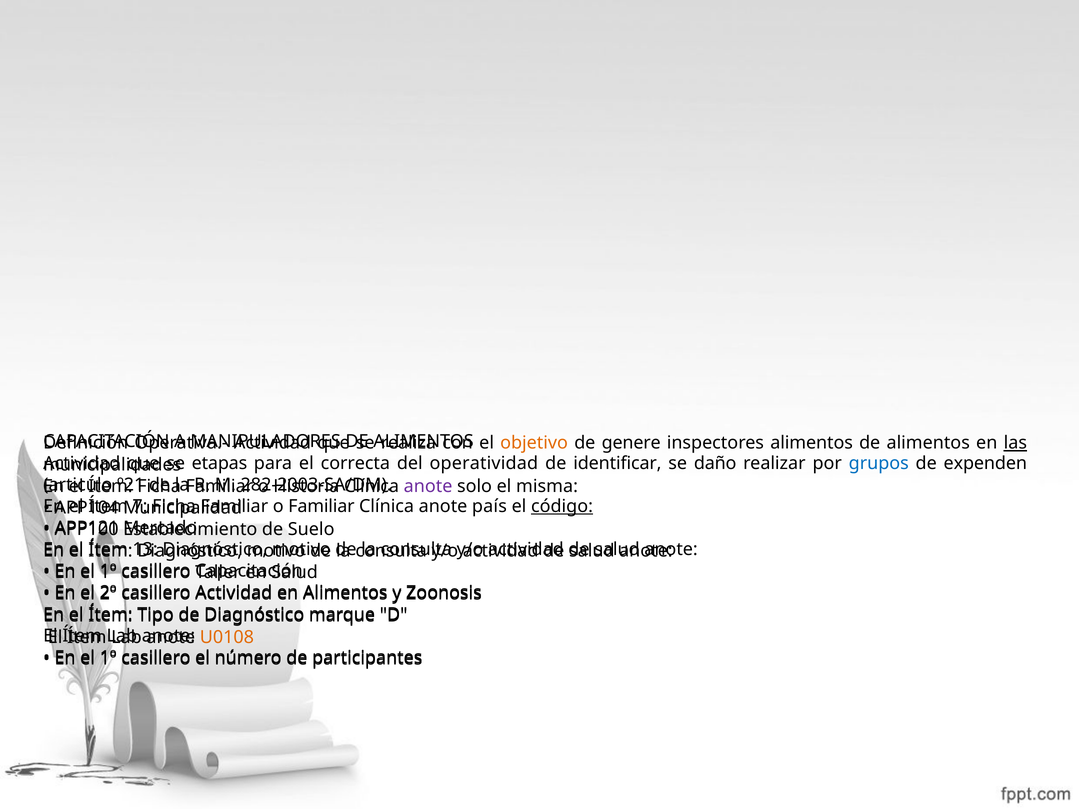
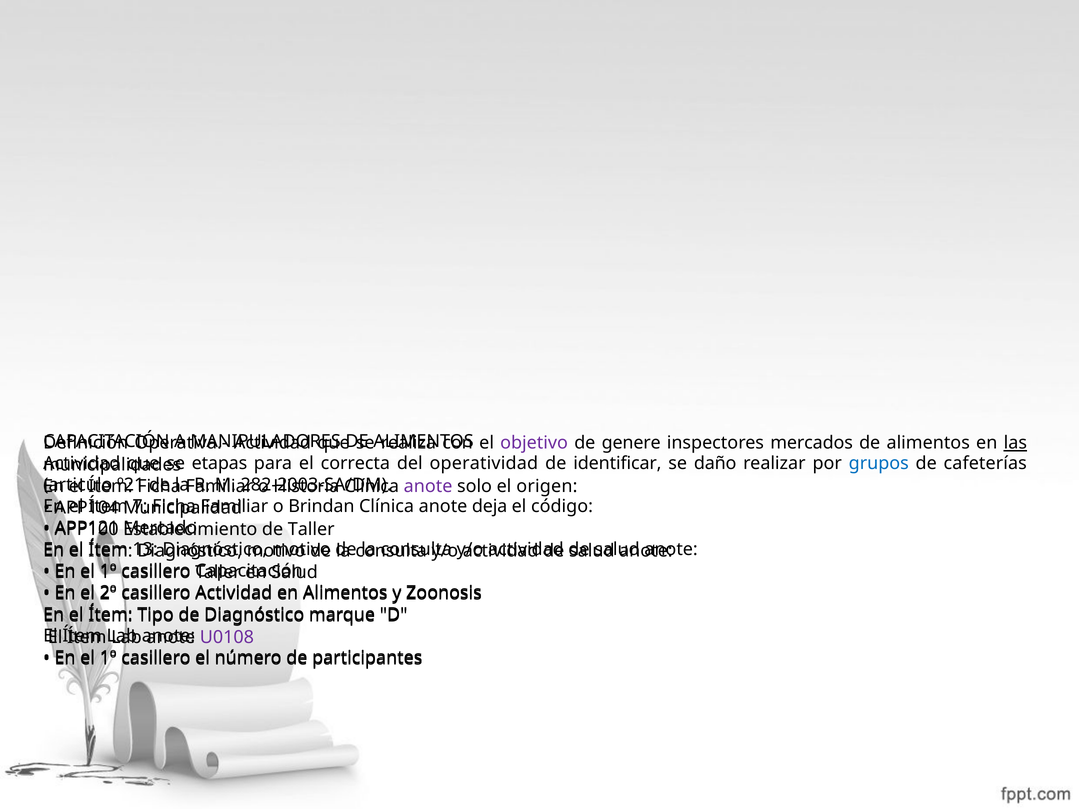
objetivo colour: orange -> purple
inspectores alimentos: alimentos -> mercados
expenden: expenden -> cafeterías
misma: misma -> origen
o Familiar: Familiar -> Brindan
país: país -> deja
código underline: present -> none
de Suelo: Suelo -> Taller
U0108 colour: orange -> purple
